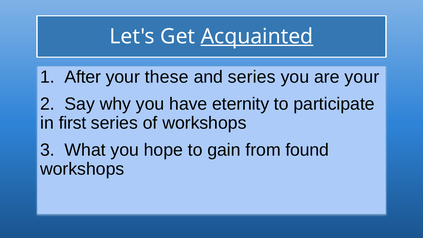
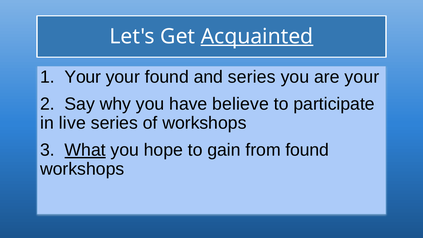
1 After: After -> Your
your these: these -> found
eternity: eternity -> believe
first: first -> live
What underline: none -> present
